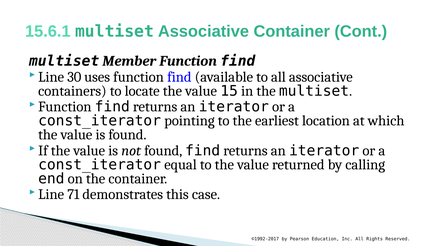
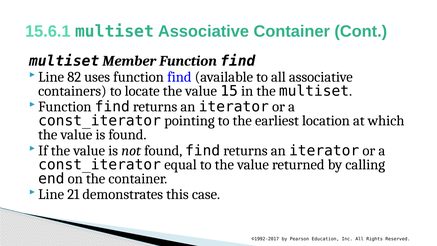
30: 30 -> 82
71: 71 -> 21
